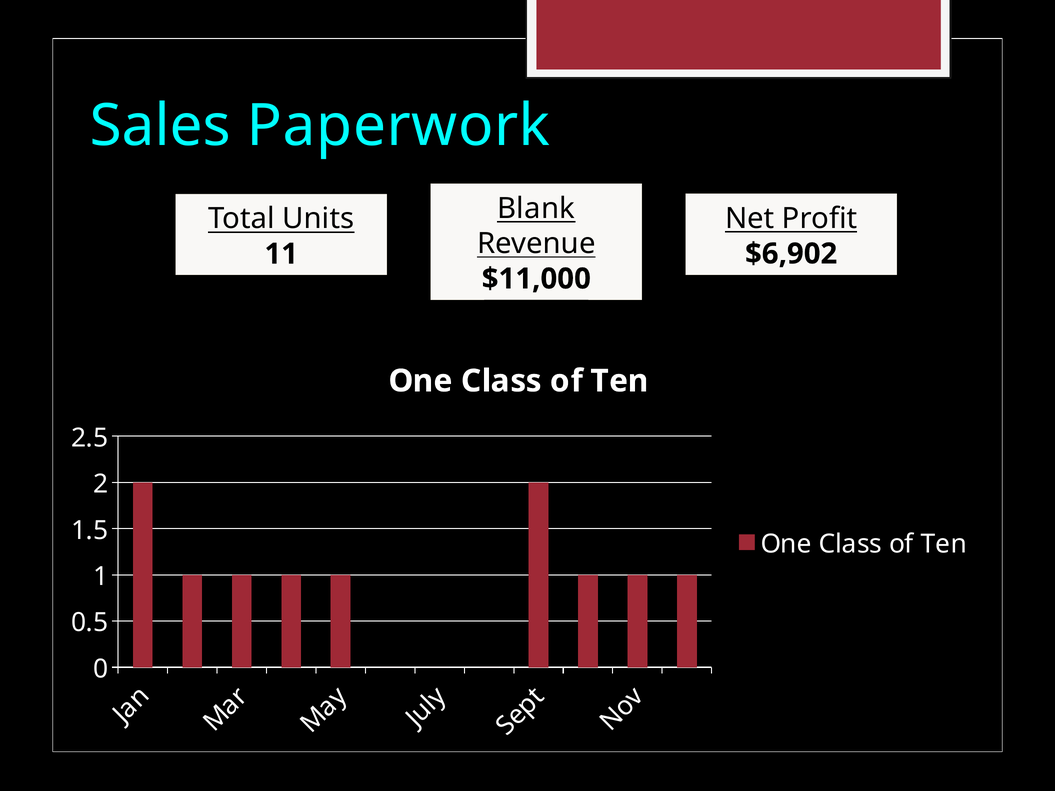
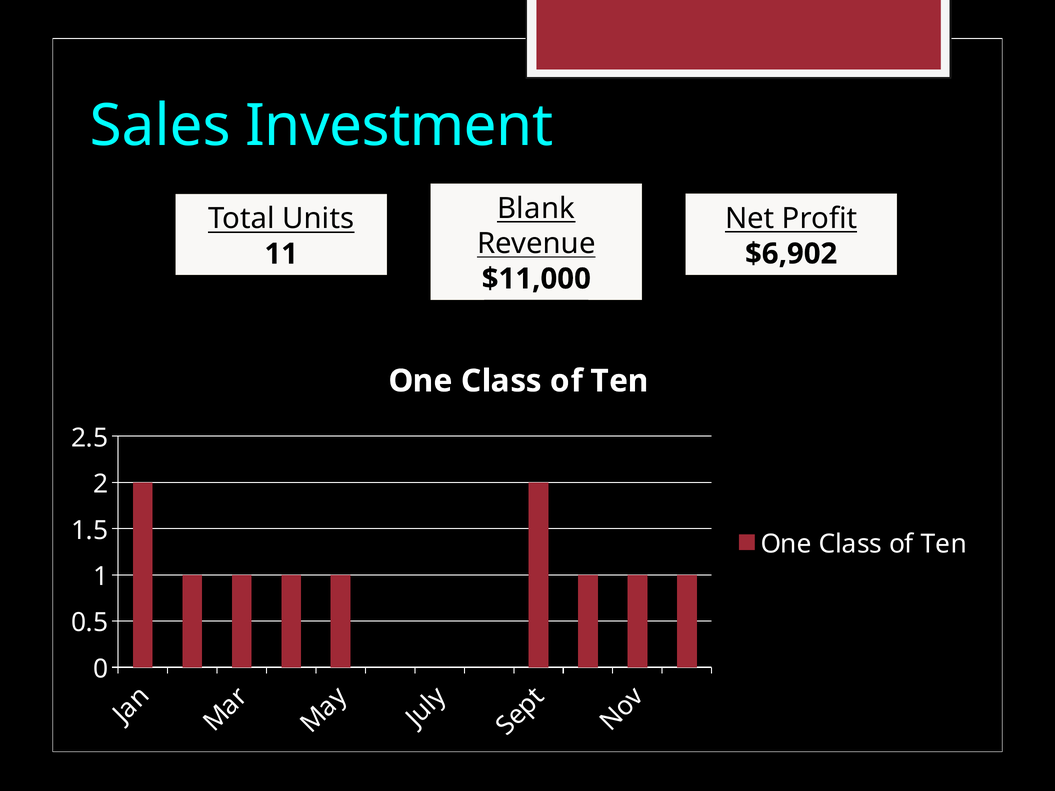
Paperwork: Paperwork -> Investment
